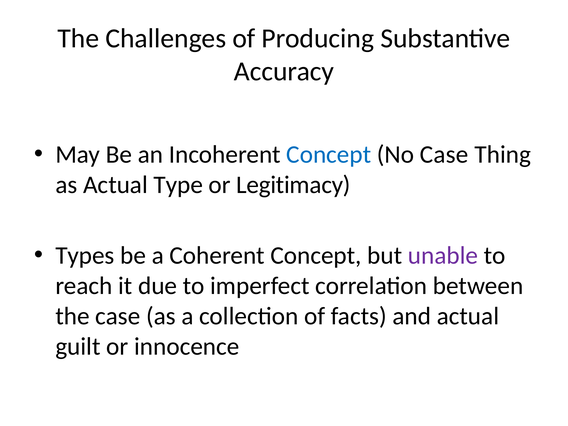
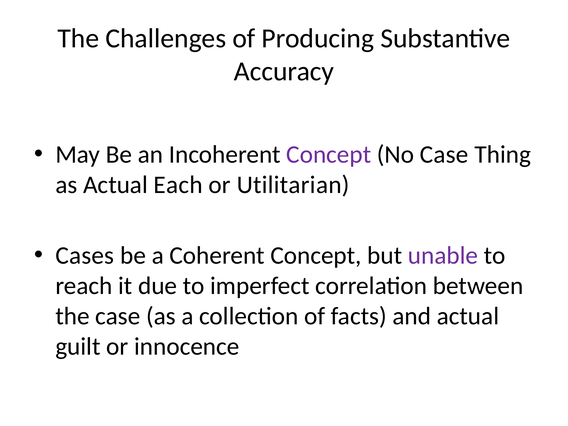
Concept at (329, 155) colour: blue -> purple
Type: Type -> Each
Legitimacy: Legitimacy -> Utilitarian
Types: Types -> Cases
